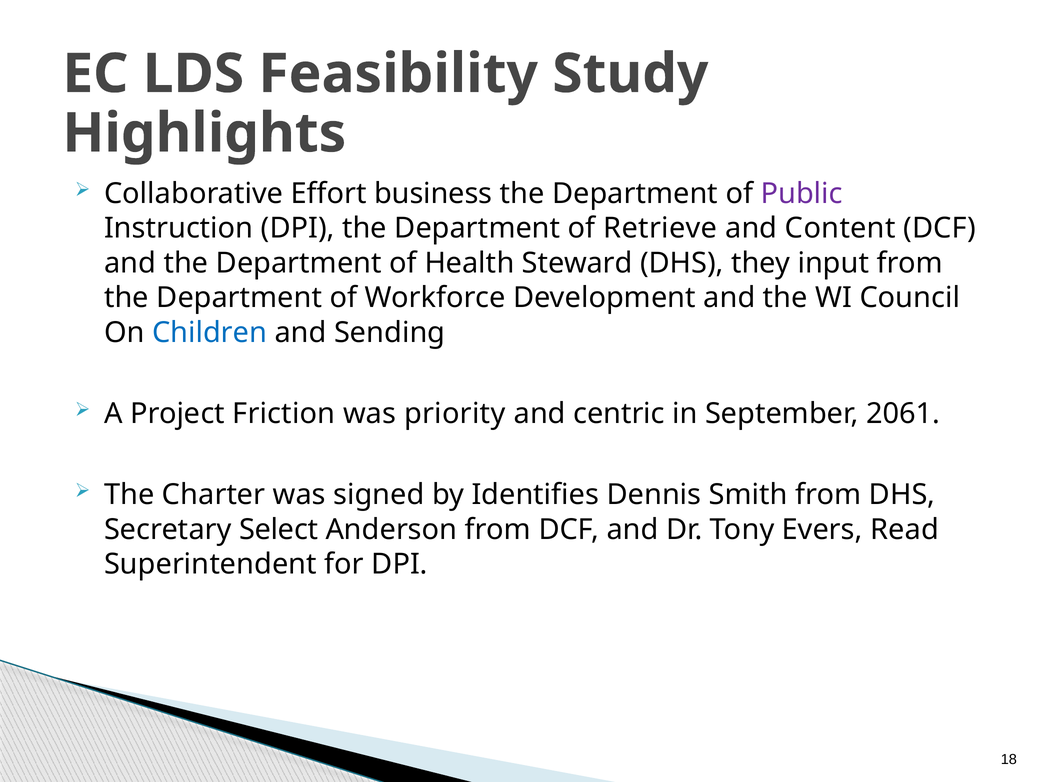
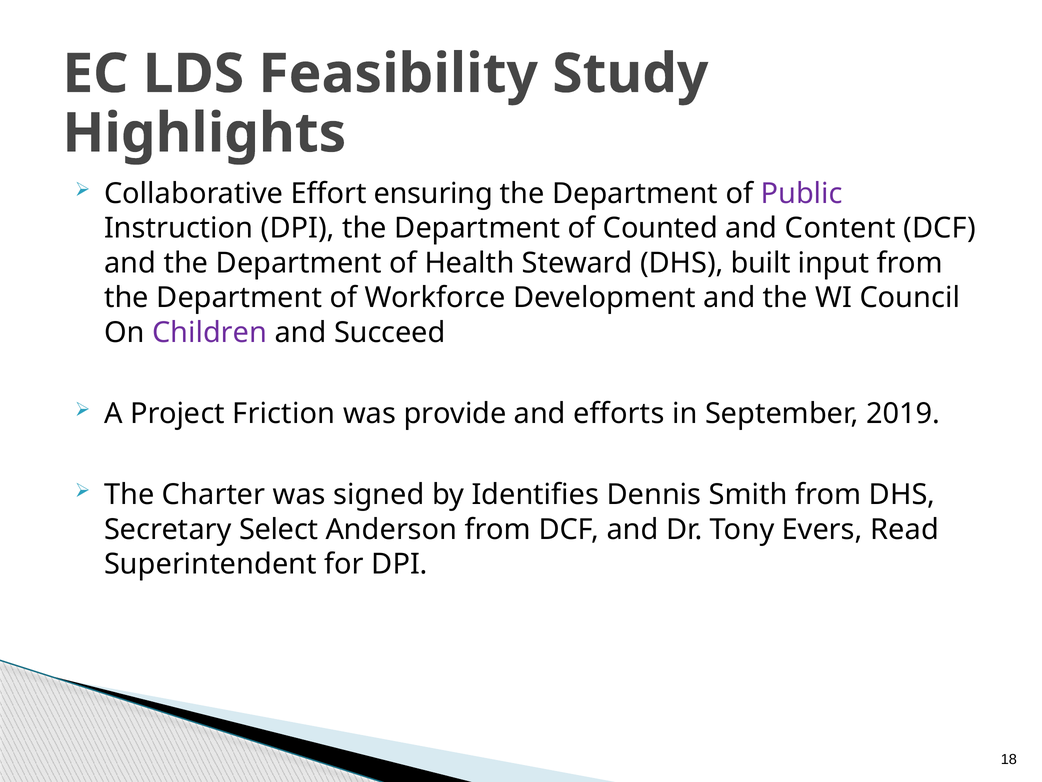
business: business -> ensuring
Retrieve: Retrieve -> Counted
they: they -> built
Children colour: blue -> purple
Sending: Sending -> Succeed
priority: priority -> provide
centric: centric -> efforts
2061: 2061 -> 2019
